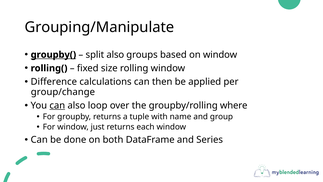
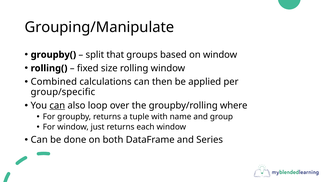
groupby( underline: present -> none
split also: also -> that
Difference: Difference -> Combined
group/change: group/change -> group/specific
